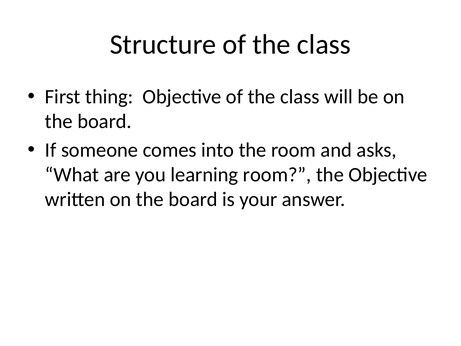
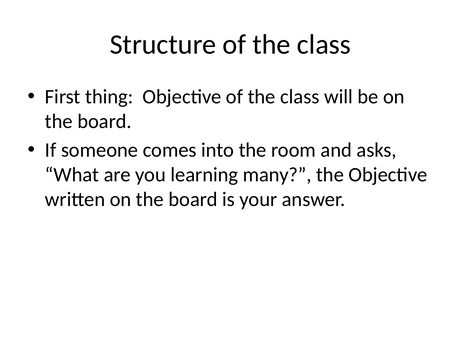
learning room: room -> many
